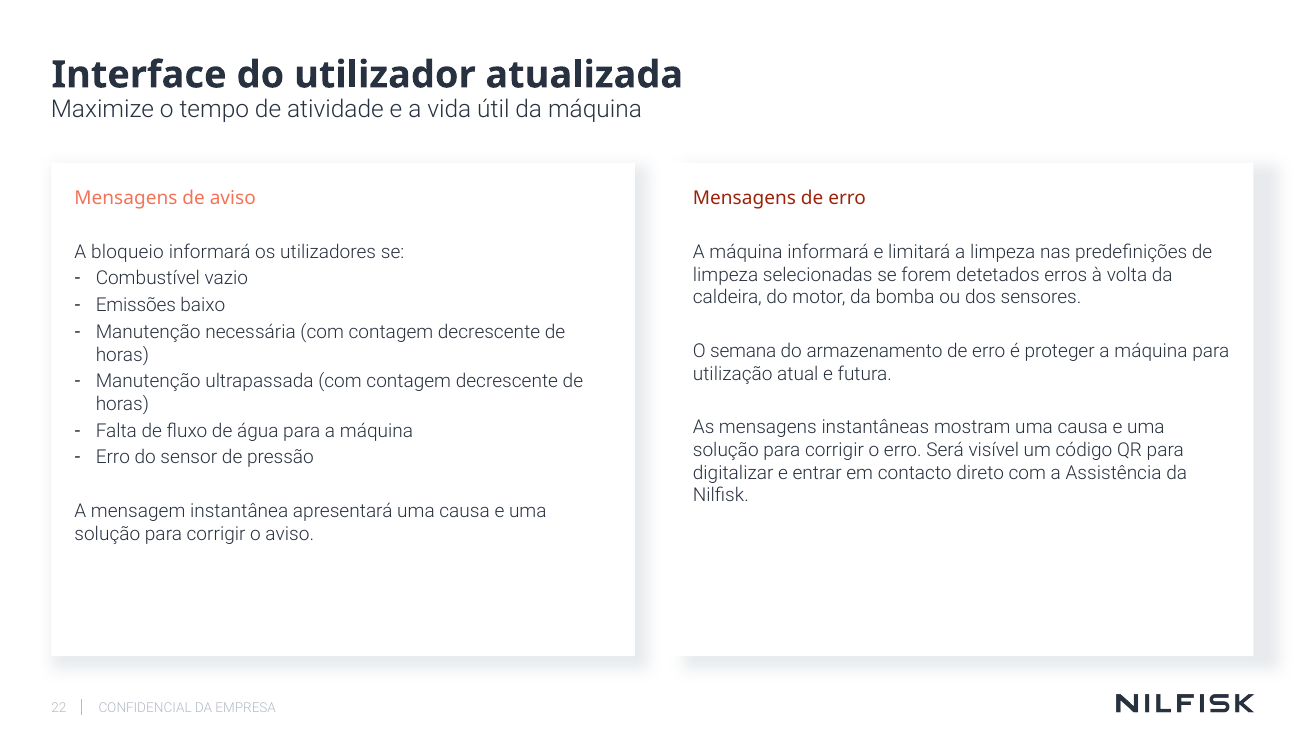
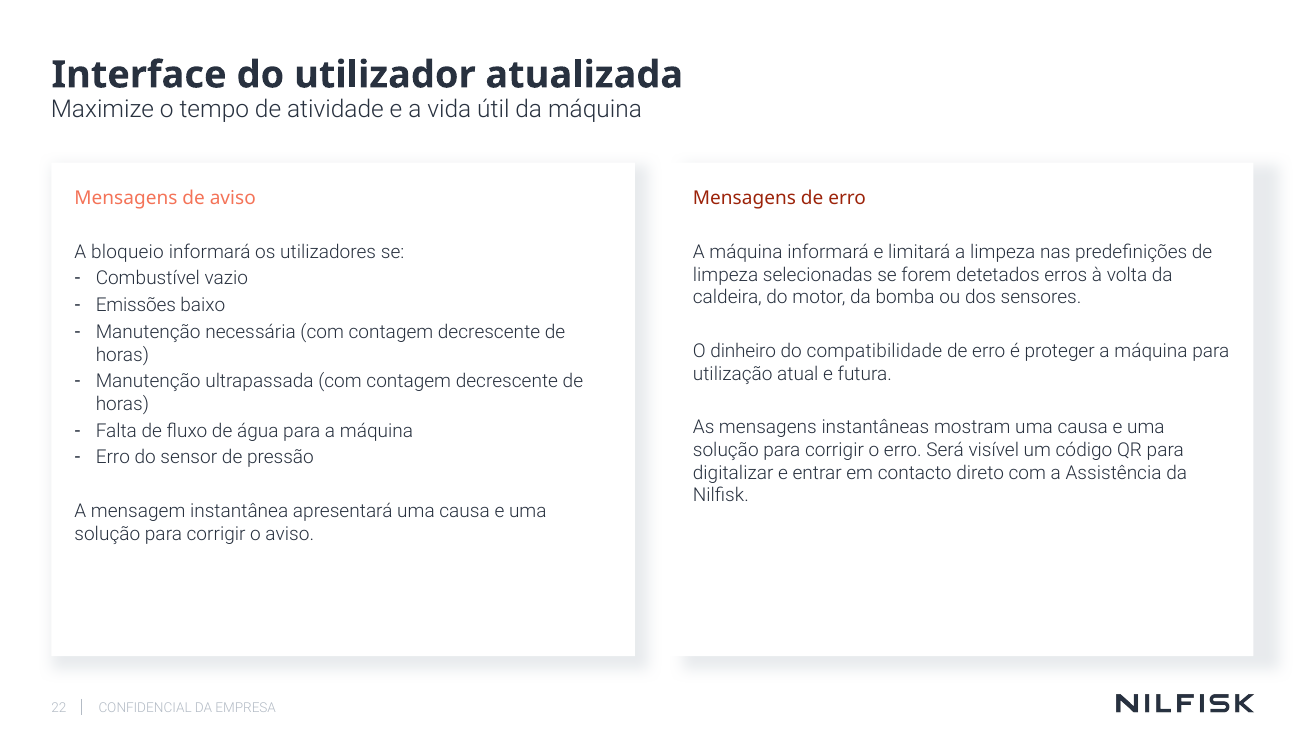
semana: semana -> dinheiro
armazenamento: armazenamento -> compatibilidade
